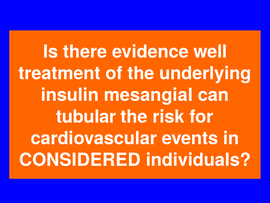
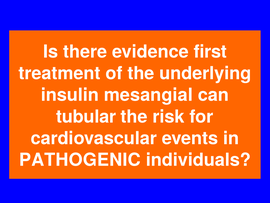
well: well -> first
CONSIDERED: CONSIDERED -> PATHOGENIC
